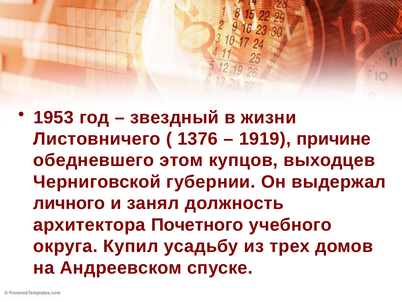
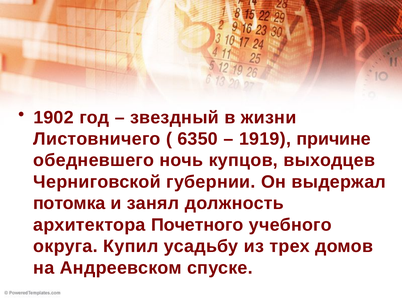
1953: 1953 -> 1902
1376: 1376 -> 6350
этом: этом -> ночь
личного: личного -> потомка
